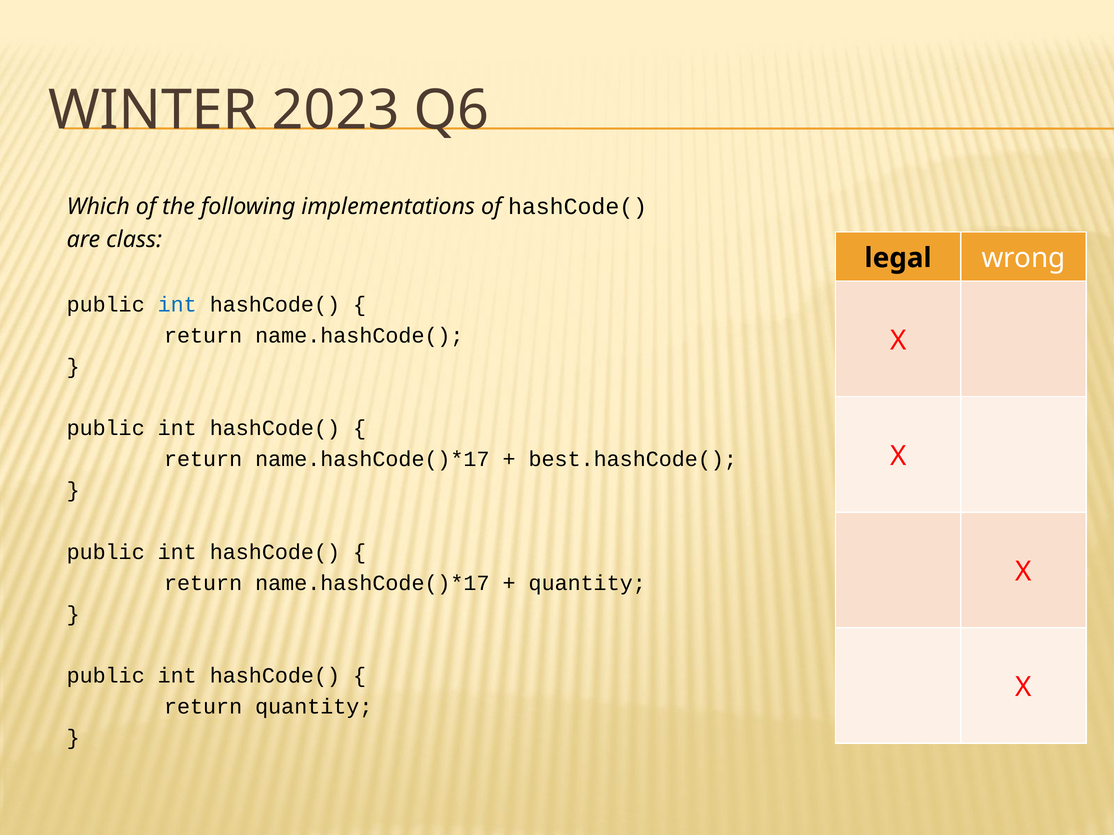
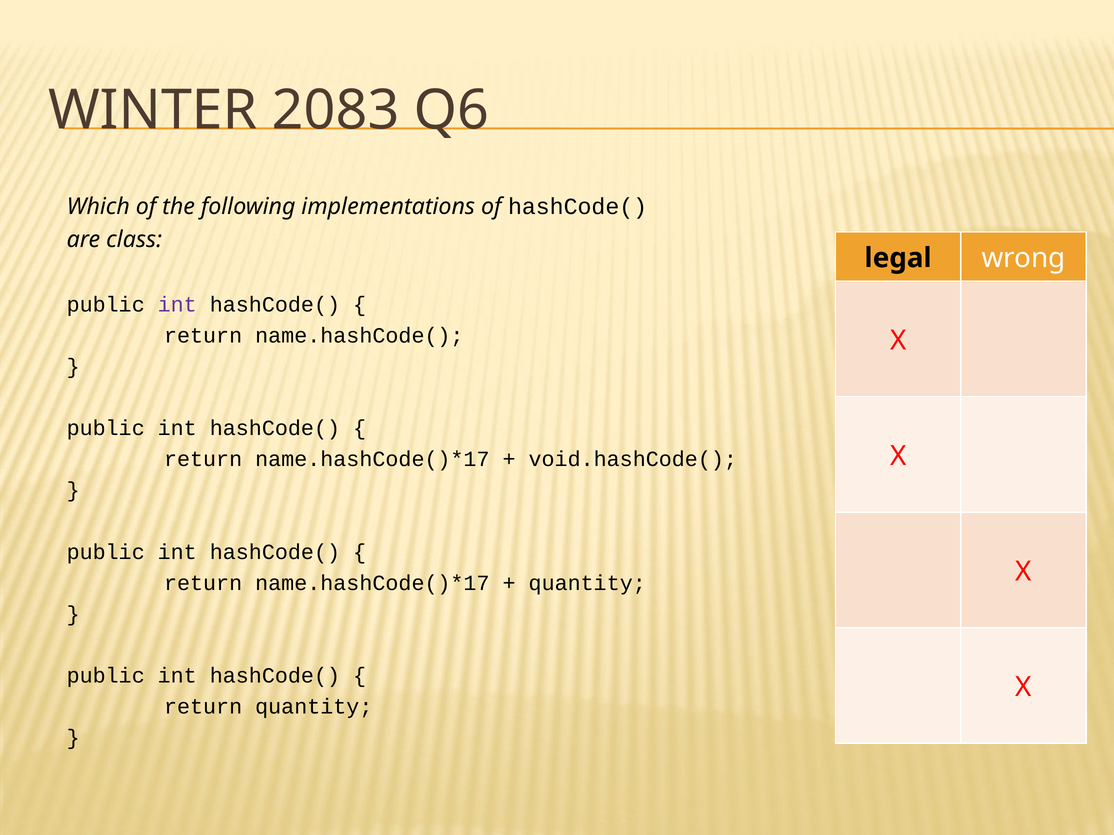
2023: 2023 -> 2083
int at (177, 305) colour: blue -> purple
best.hashCode(: best.hashCode( -> void.hashCode(
